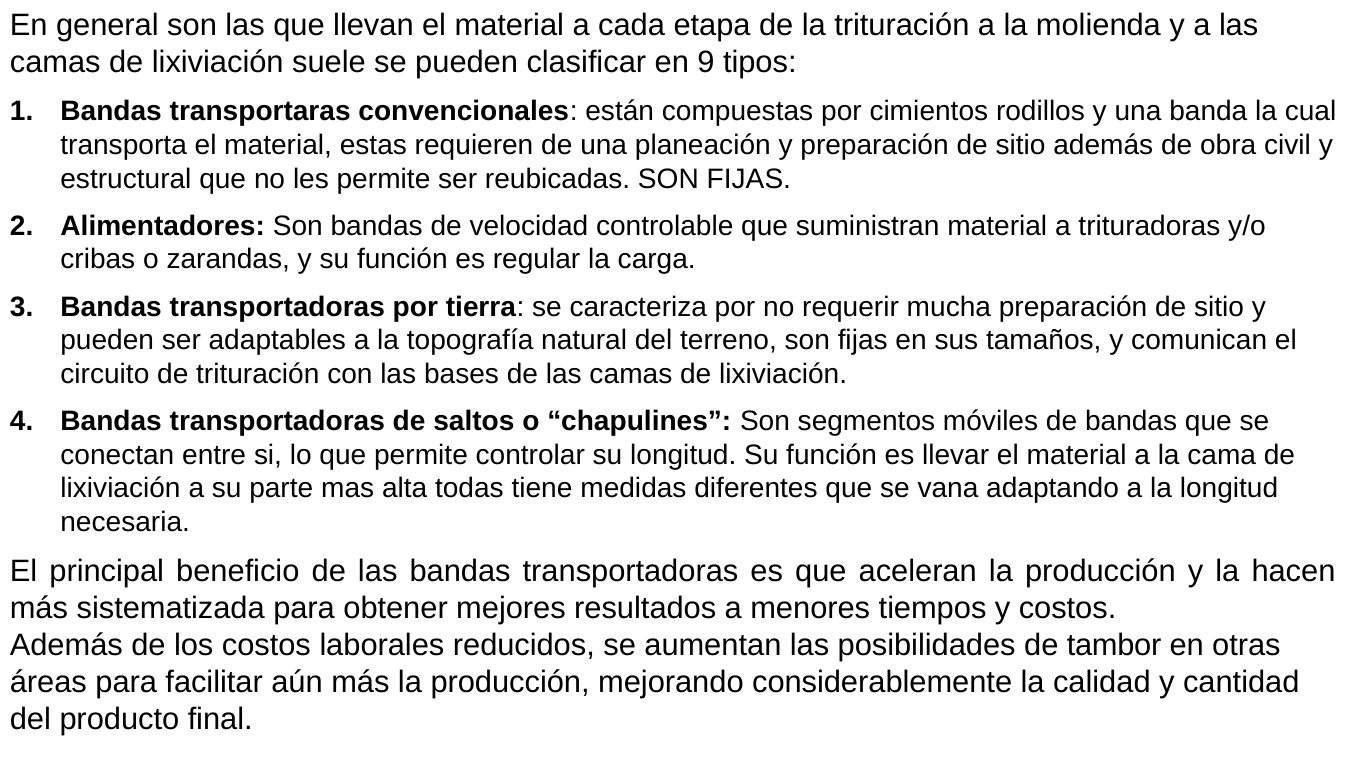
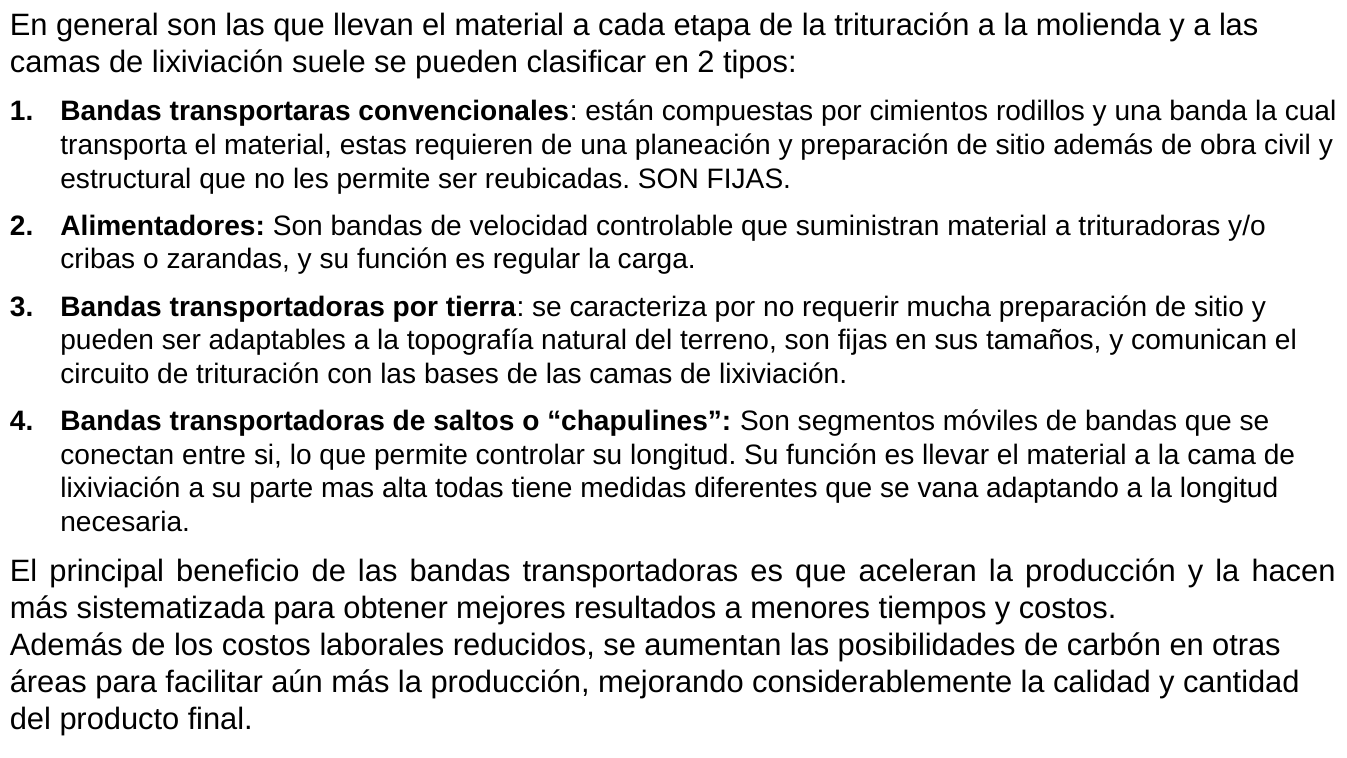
en 9: 9 -> 2
tambor: tambor -> carbón
